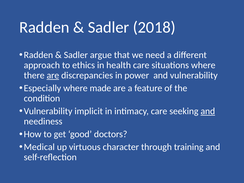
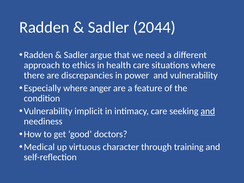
2018: 2018 -> 2044
are at (53, 75) underline: present -> none
made: made -> anger
